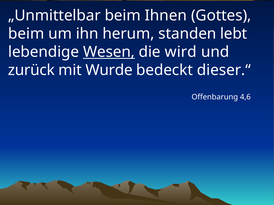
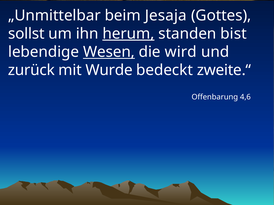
Ihnen: Ihnen -> Jesaja
beim at (26, 34): beim -> sollst
herum underline: none -> present
lebt: lebt -> bist
dieser.“: dieser.“ -> zweite.“
